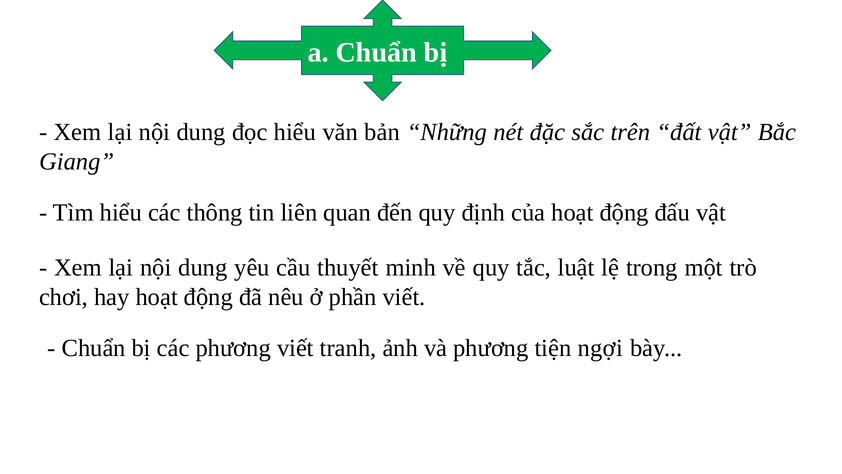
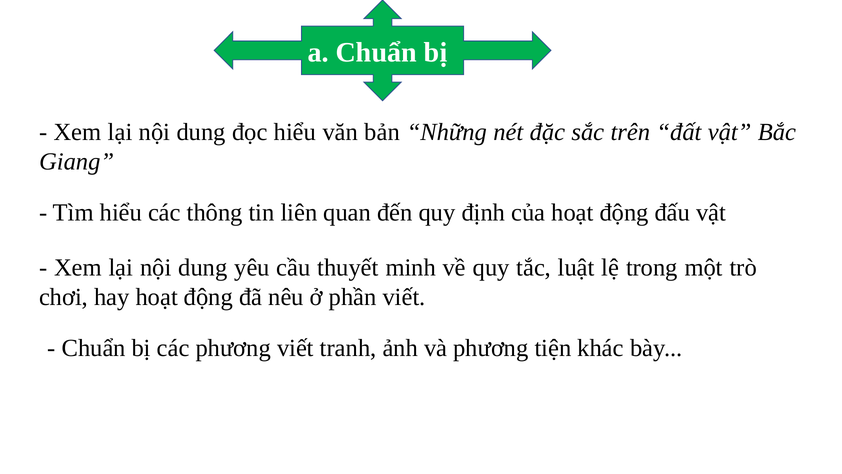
ngợi: ngợi -> khác
